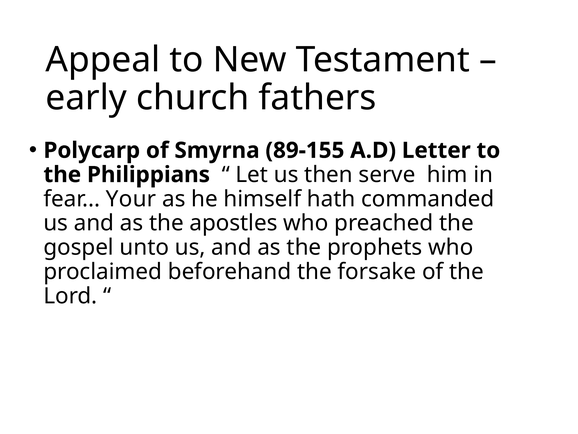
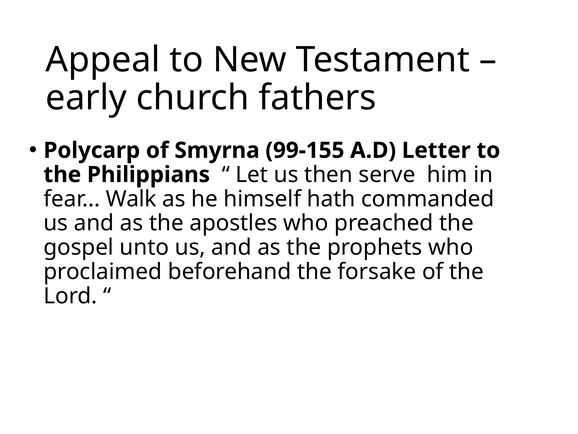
89-155: 89-155 -> 99-155
Your: Your -> Walk
